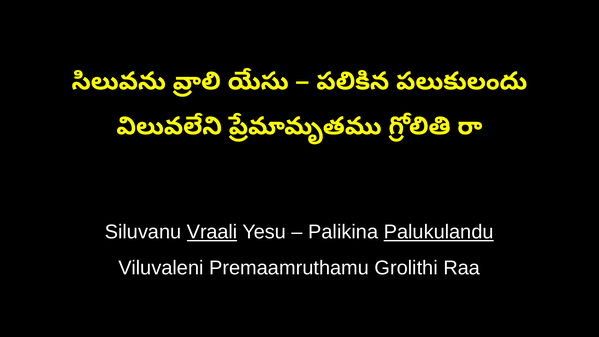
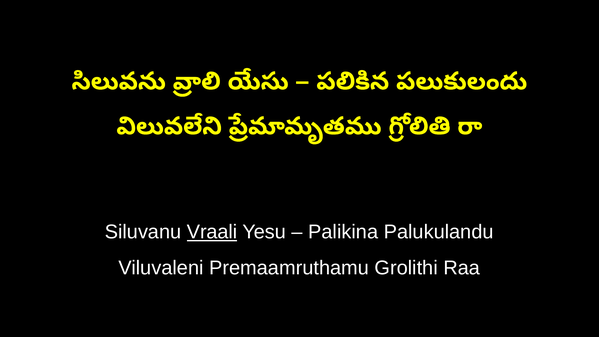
Palukulandu underline: present -> none
